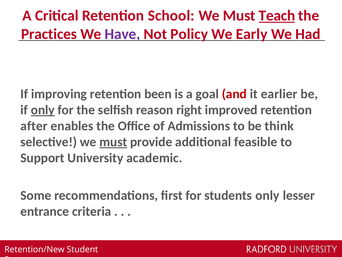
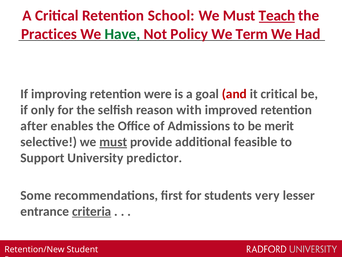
Have colour: purple -> green
Early: Early -> Term
been: been -> were
it earlier: earlier -> critical
only at (43, 110) underline: present -> none
right: right -> with
think: think -> merit
academic: academic -> predictor
students only: only -> very
criteria underline: none -> present
